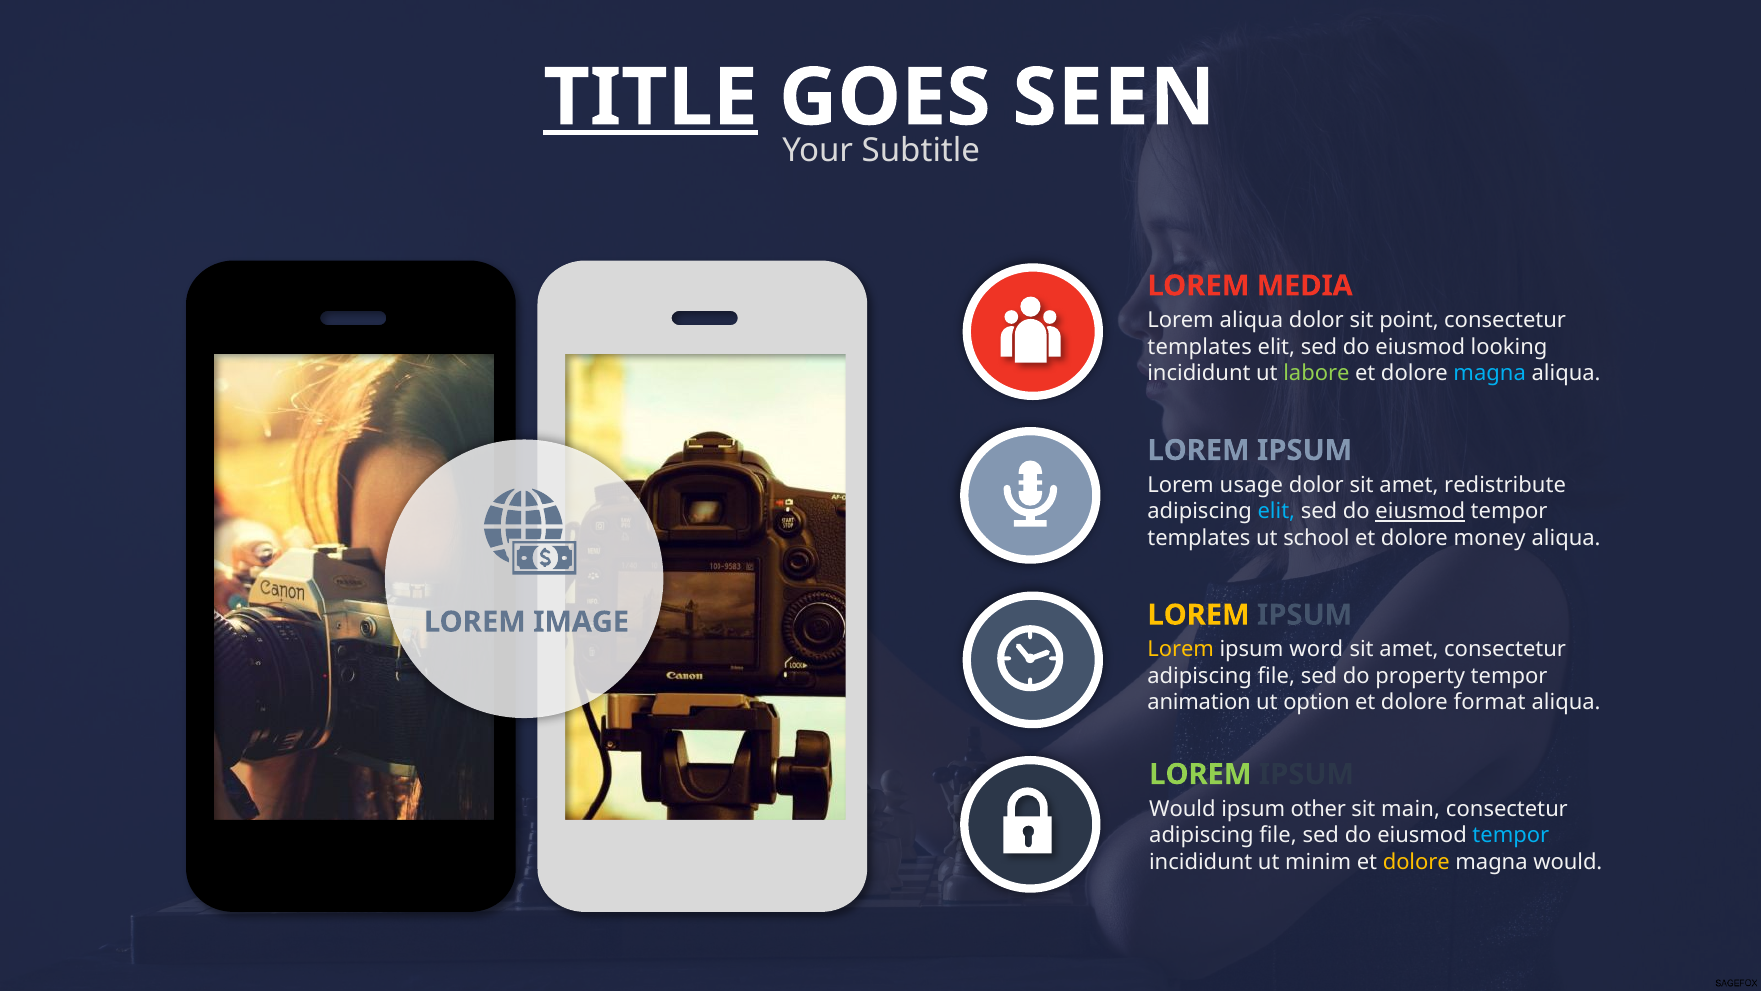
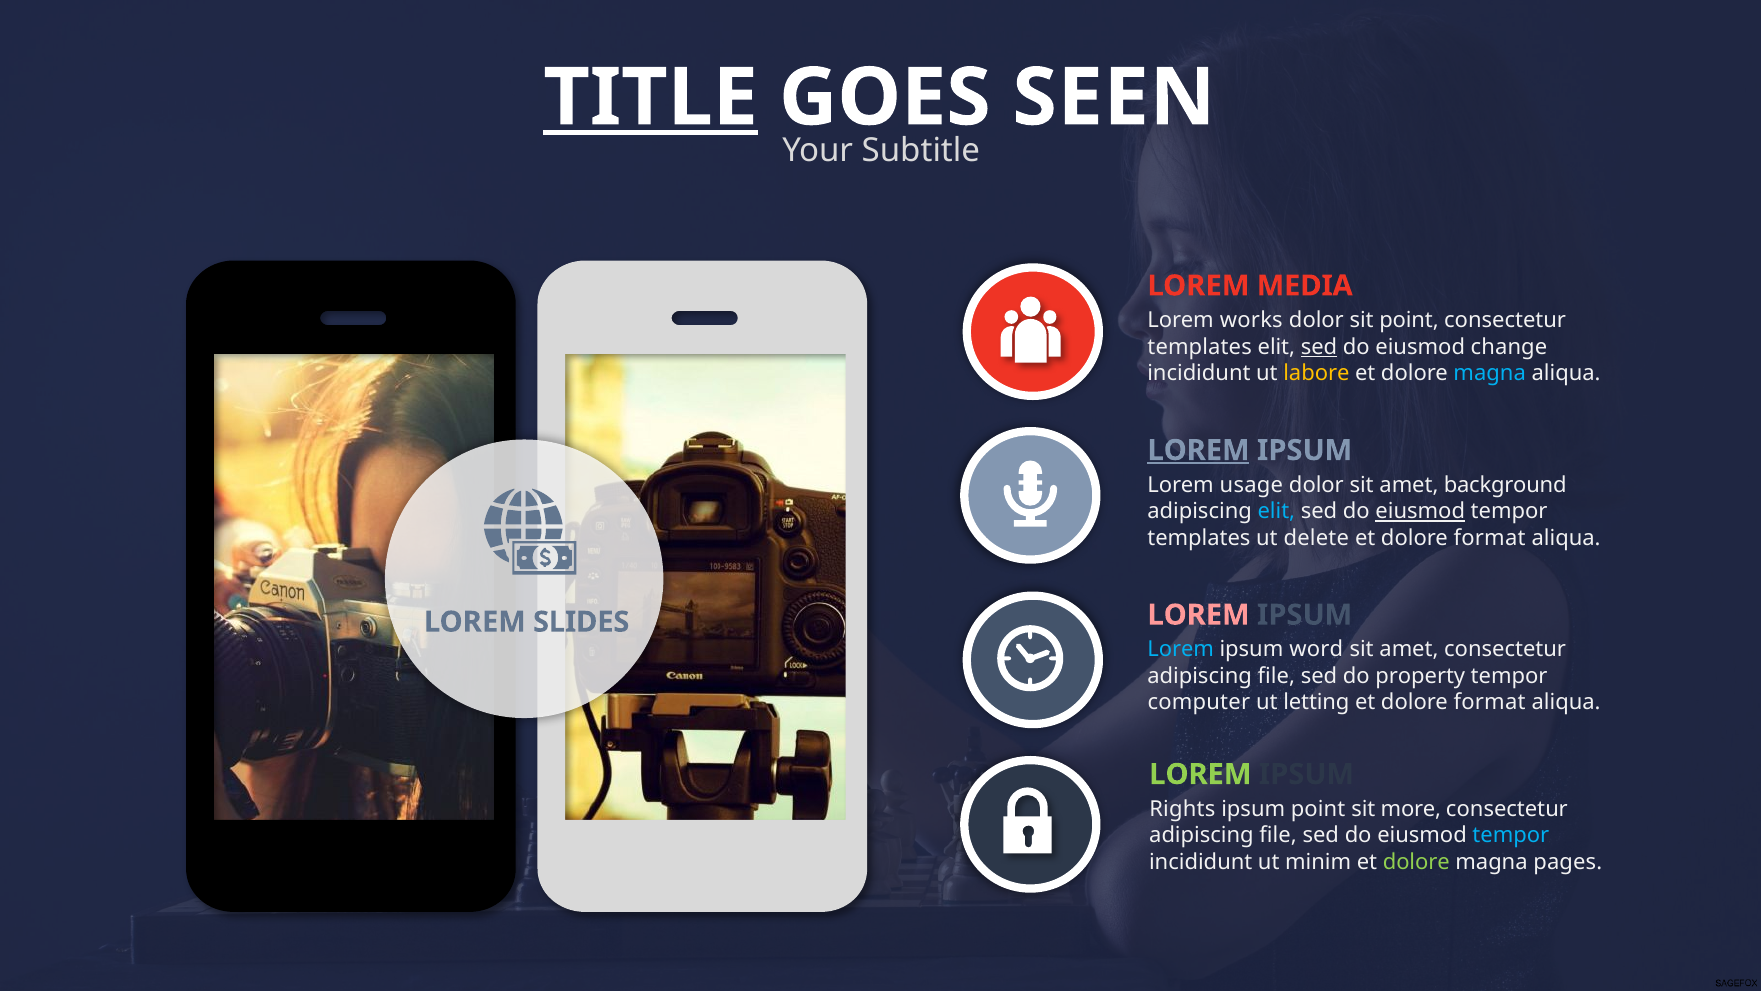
Lorem aliqua: aliqua -> works
sed at (1319, 347) underline: none -> present
looking: looking -> change
labore colour: light green -> yellow
LOREM at (1199, 450) underline: none -> present
redistribute: redistribute -> background
school: school -> delete
money at (1490, 538): money -> format
LOREM at (1199, 615) colour: yellow -> pink
IMAGE: IMAGE -> SLIDES
Lorem at (1181, 649) colour: yellow -> light blue
animation: animation -> computer
option: option -> letting
Would at (1182, 809): Would -> Rights
ipsum other: other -> point
main: main -> more
dolore at (1416, 862) colour: yellow -> light green
magna would: would -> pages
